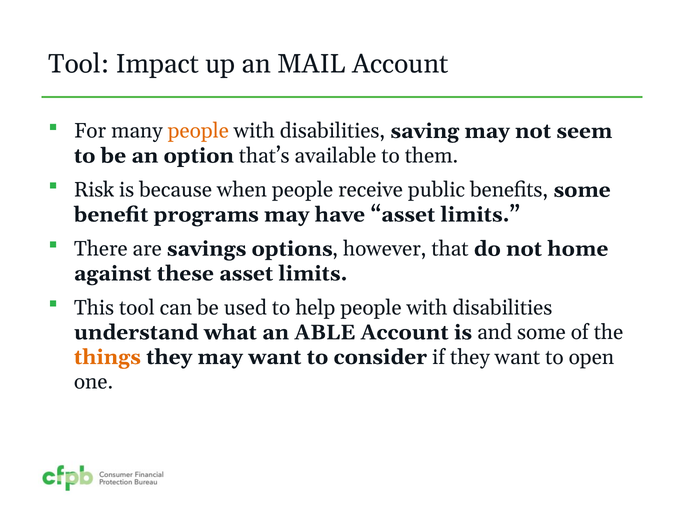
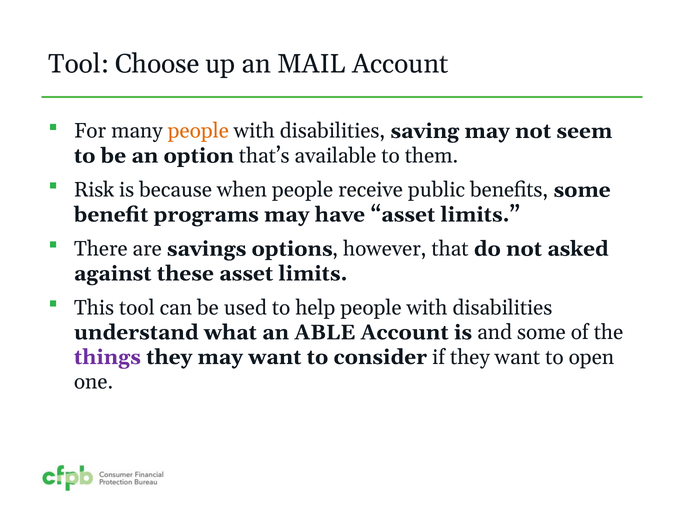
Impact: Impact -> Choose
home: home -> asked
things colour: orange -> purple
